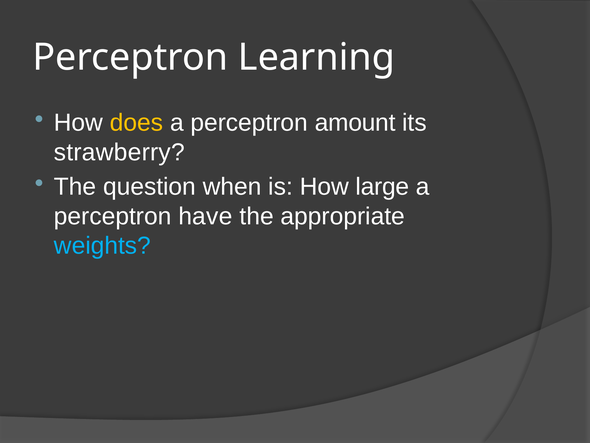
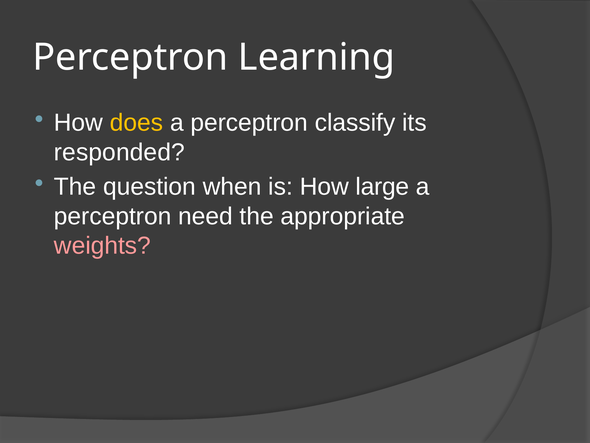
amount: amount -> classify
strawberry: strawberry -> responded
have: have -> need
weights colour: light blue -> pink
